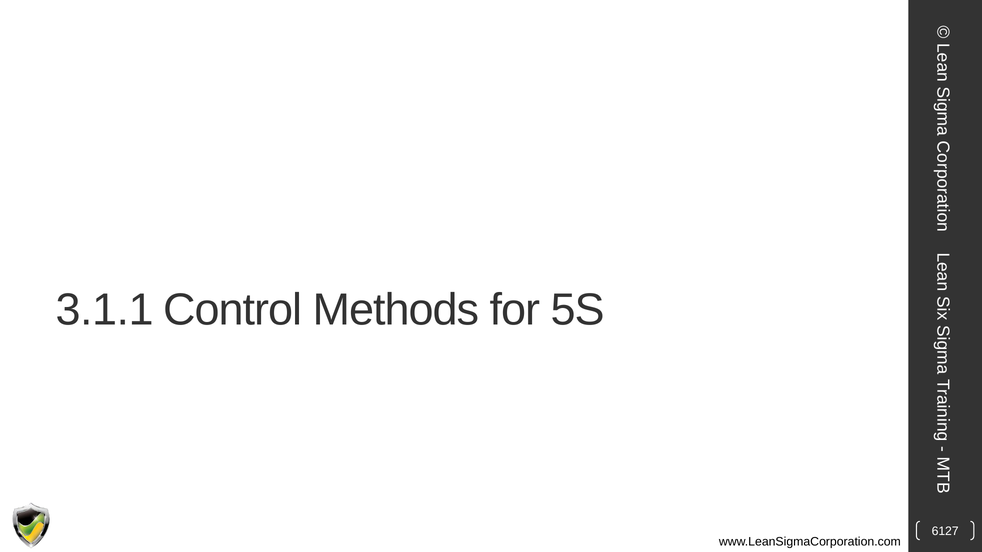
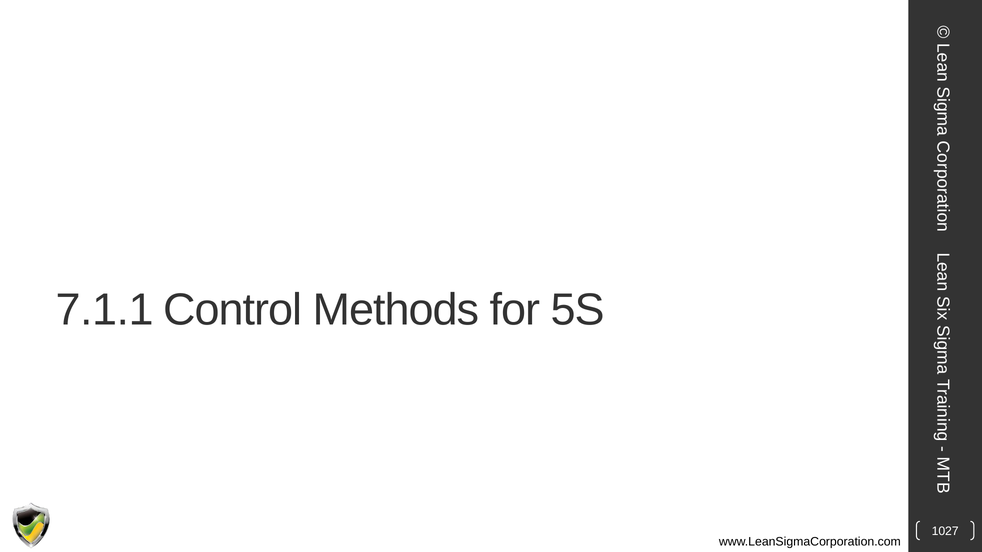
3.1.1: 3.1.1 -> 7.1.1
6127: 6127 -> 1027
